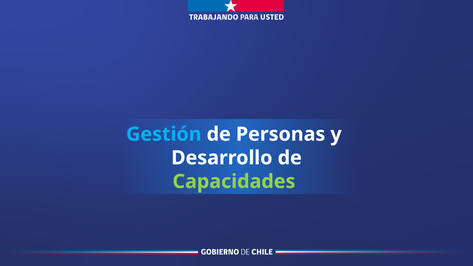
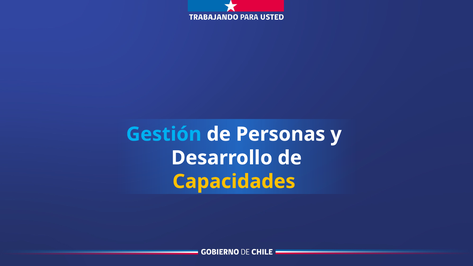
Capacidades colour: light green -> yellow
